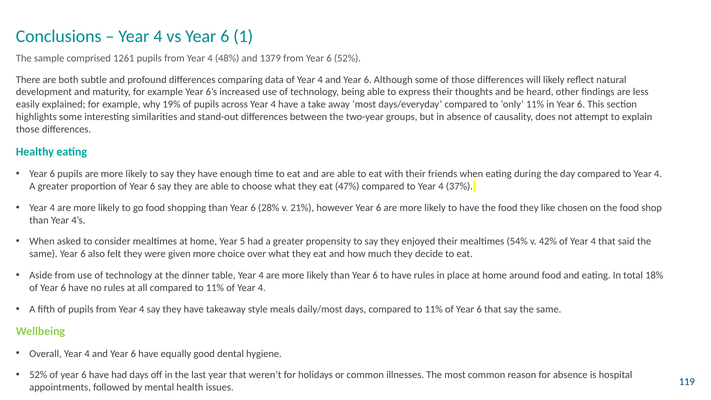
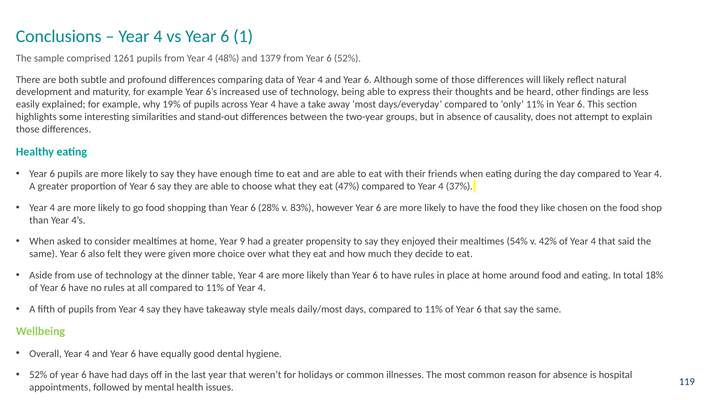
21%: 21% -> 83%
5: 5 -> 9
